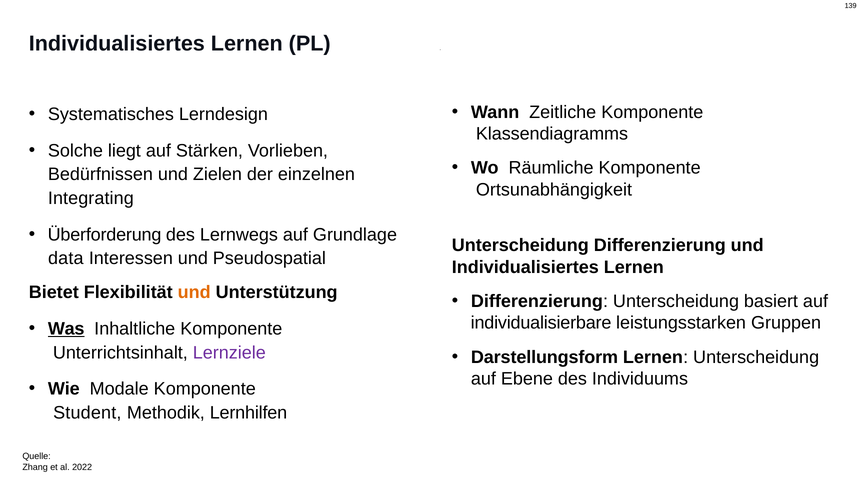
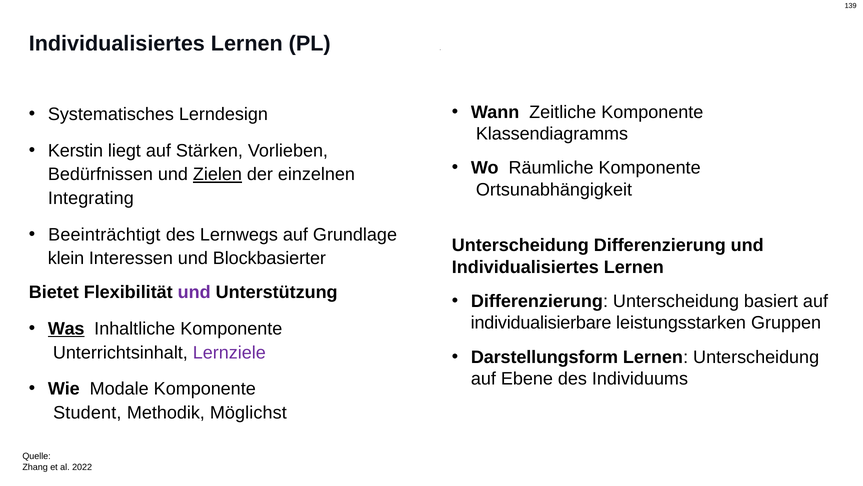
Solche: Solche -> Kerstin
Zielen underline: none -> present
Überforderung: Überforderung -> Beeinträchtigt
data: data -> klein
Pseudospatial: Pseudospatial -> Blockbasierter
und at (194, 292) colour: orange -> purple
Lernhilfen: Lernhilfen -> Möglichst
